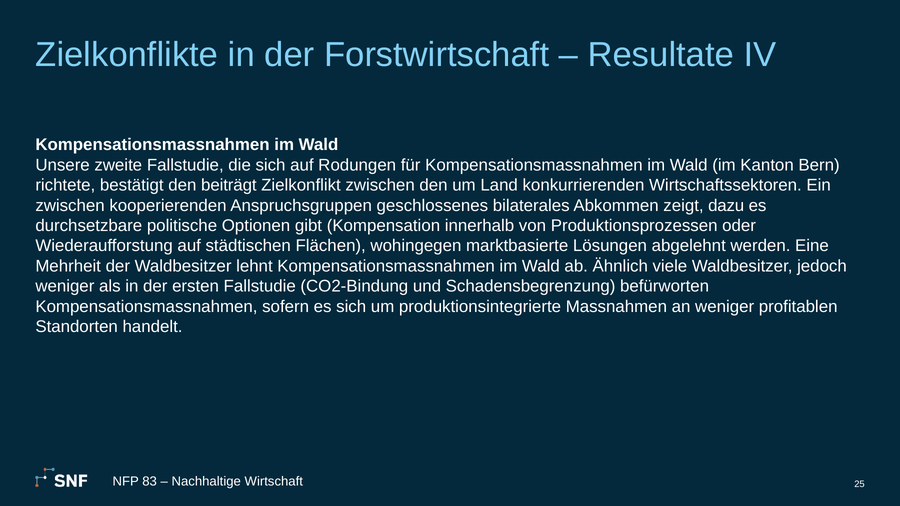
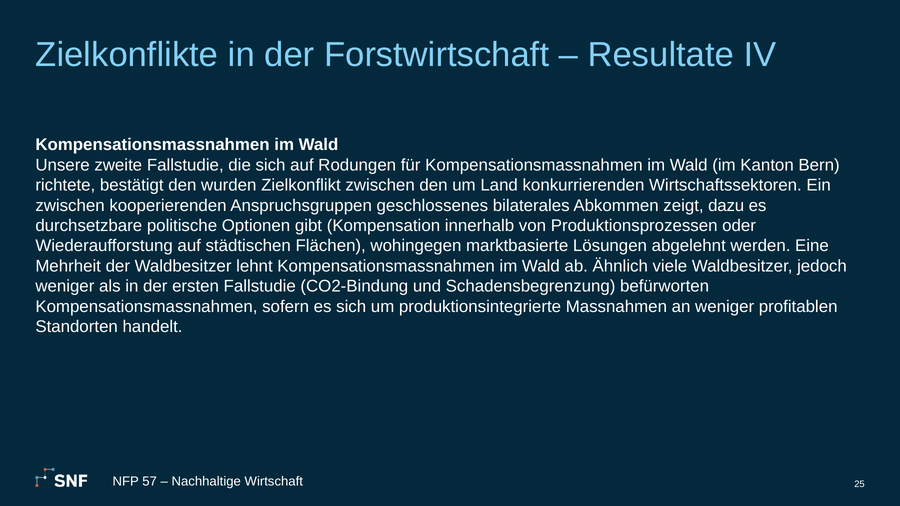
beiträgt: beiträgt -> wurden
83: 83 -> 57
